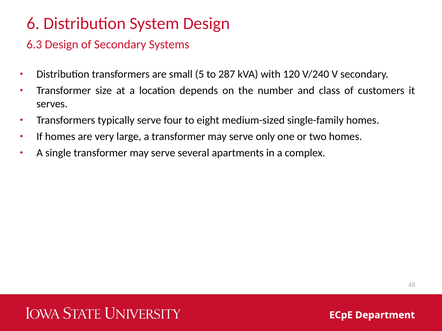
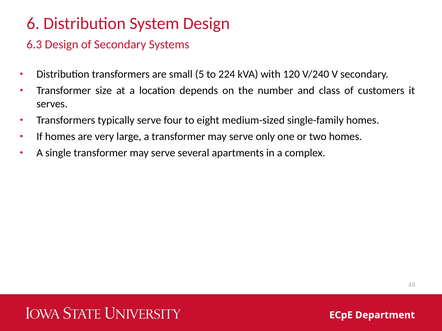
287: 287 -> 224
